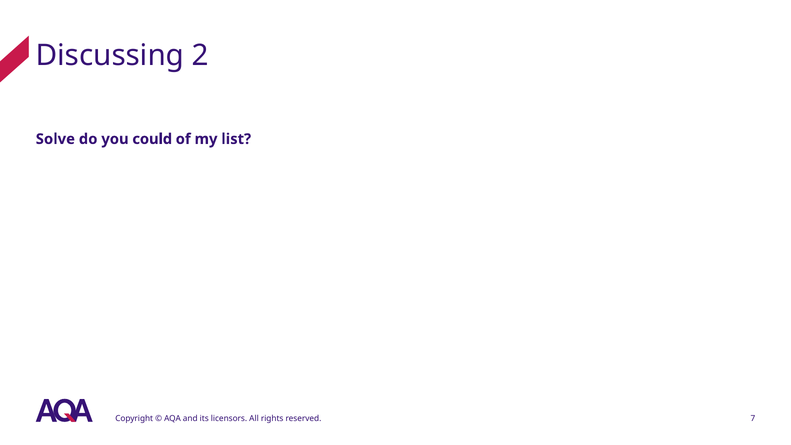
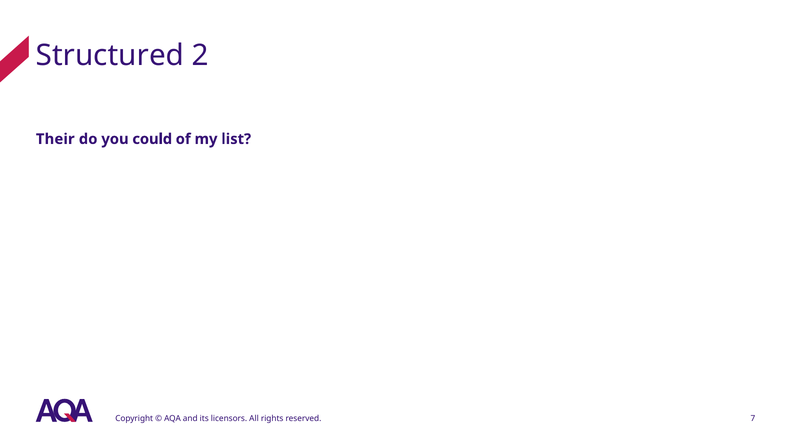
Discussing: Discussing -> Structured
Solve: Solve -> Their
